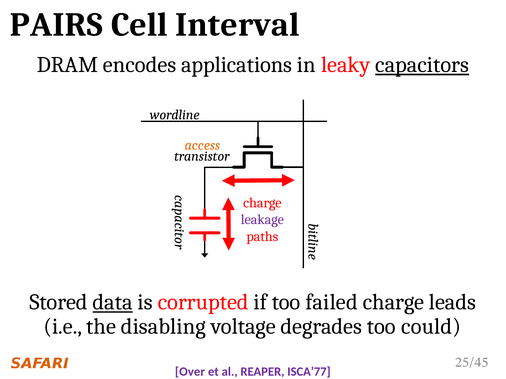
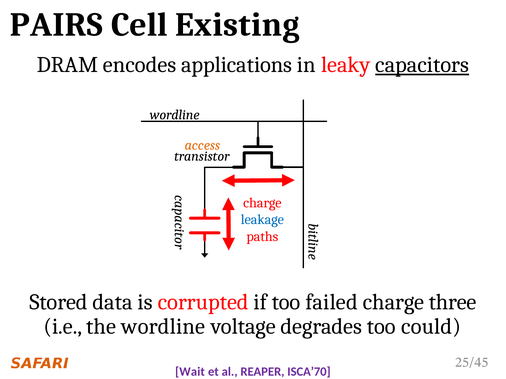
Interval: Interval -> Existing
leakage colour: purple -> blue
data underline: present -> none
leads: leads -> three
the disabling: disabling -> wordline
Over: Over -> Wait
ISCA’77: ISCA’77 -> ISCA’70
